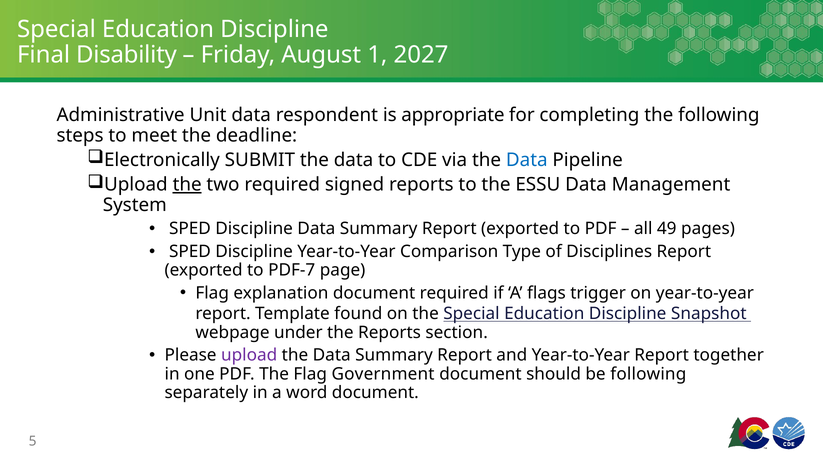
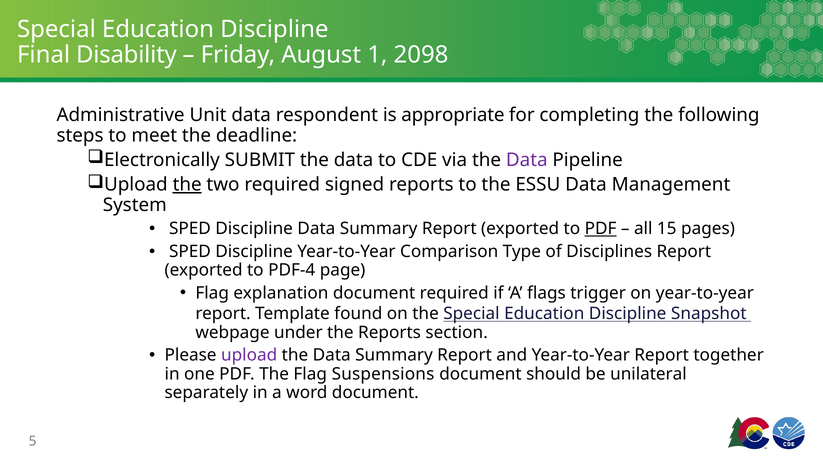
2027: 2027 -> 2098
Data at (527, 160) colour: blue -> purple
PDF at (601, 229) underline: none -> present
49: 49 -> 15
PDF-7: PDF-7 -> PDF-4
Government: Government -> Suspensions
be following: following -> unilateral
